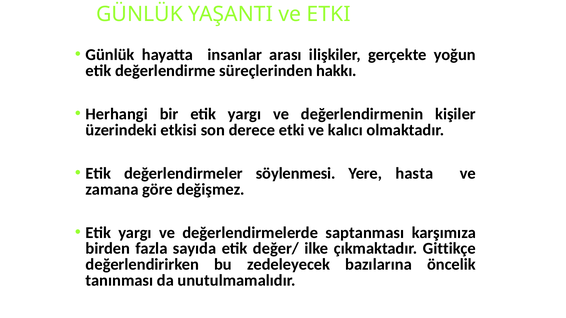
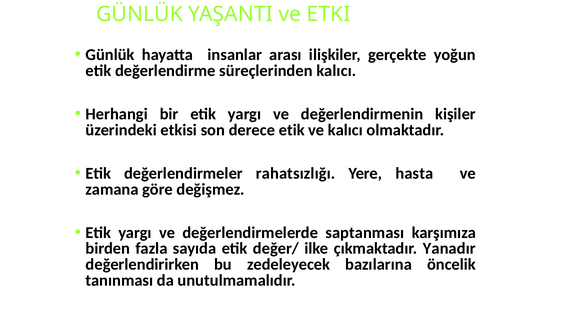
süreçlerinden hakkı: hakkı -> kalıcı
derece etki: etki -> etik
söylenmesi: söylenmesi -> rahatsızlığı
Gittikçe: Gittikçe -> Yanadır
